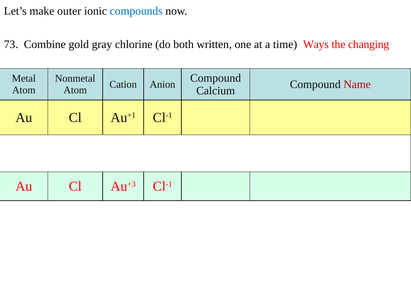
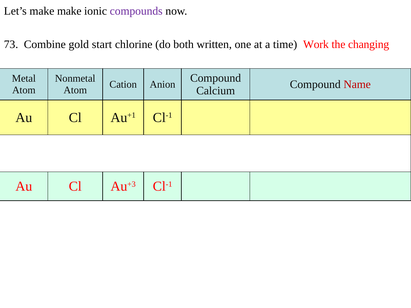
make outer: outer -> make
compounds colour: blue -> purple
gray: gray -> start
Ways: Ways -> Work
